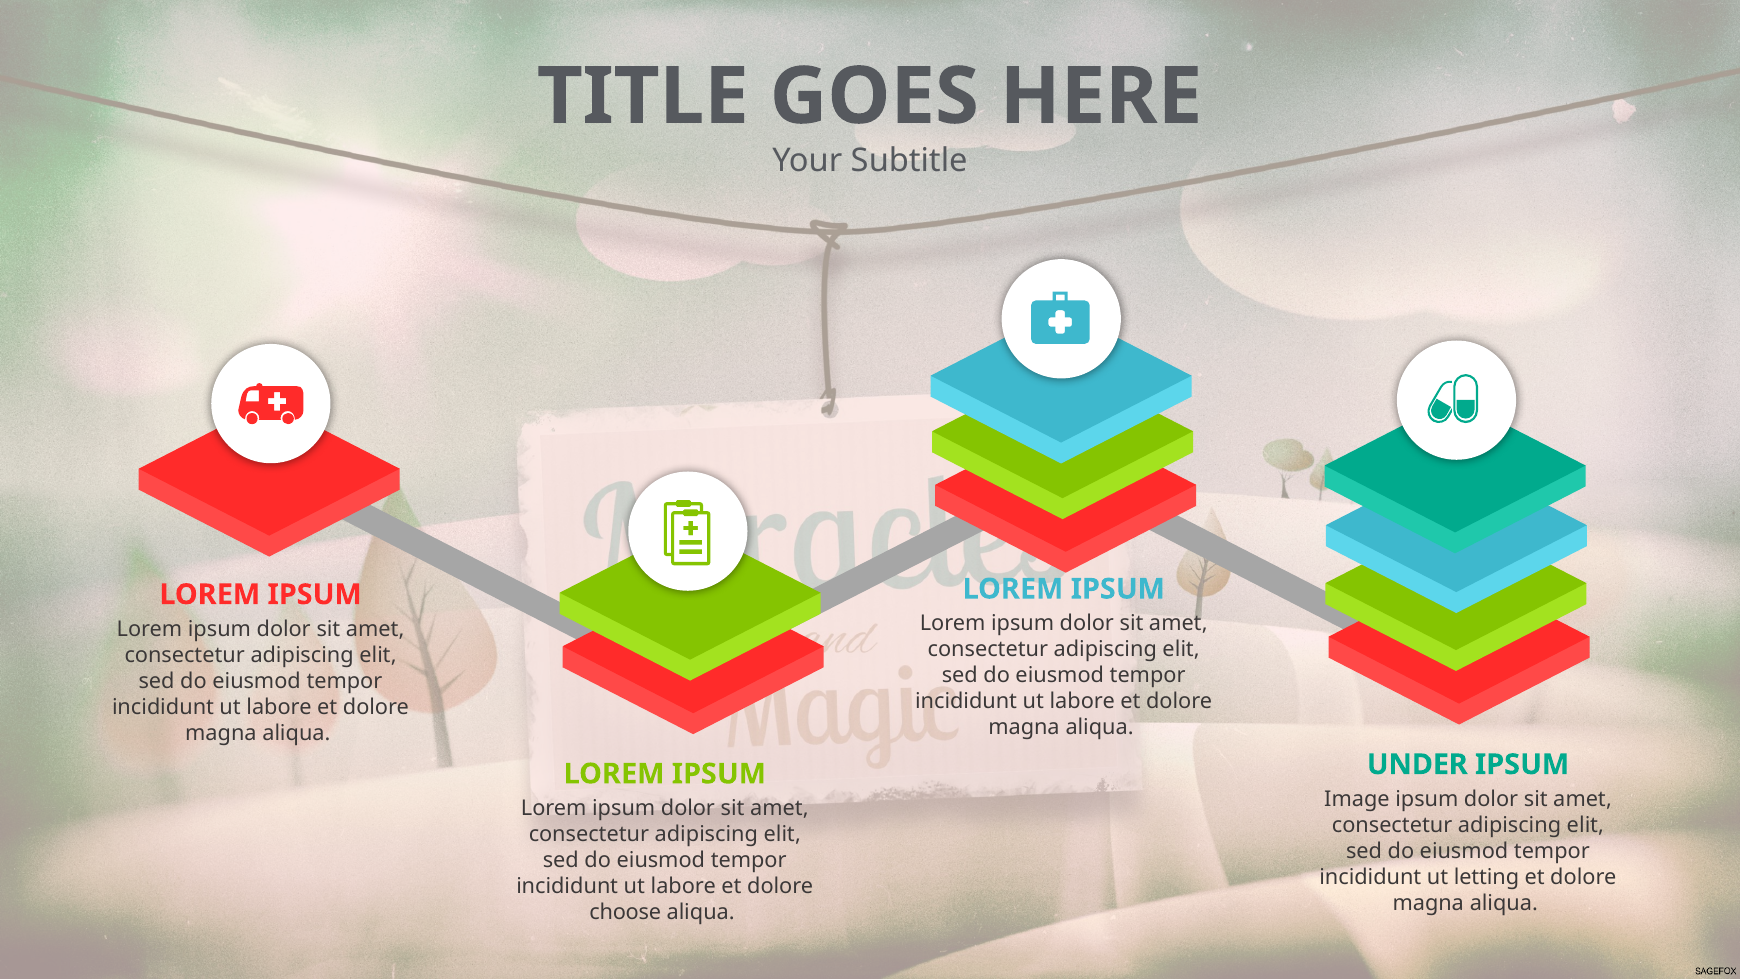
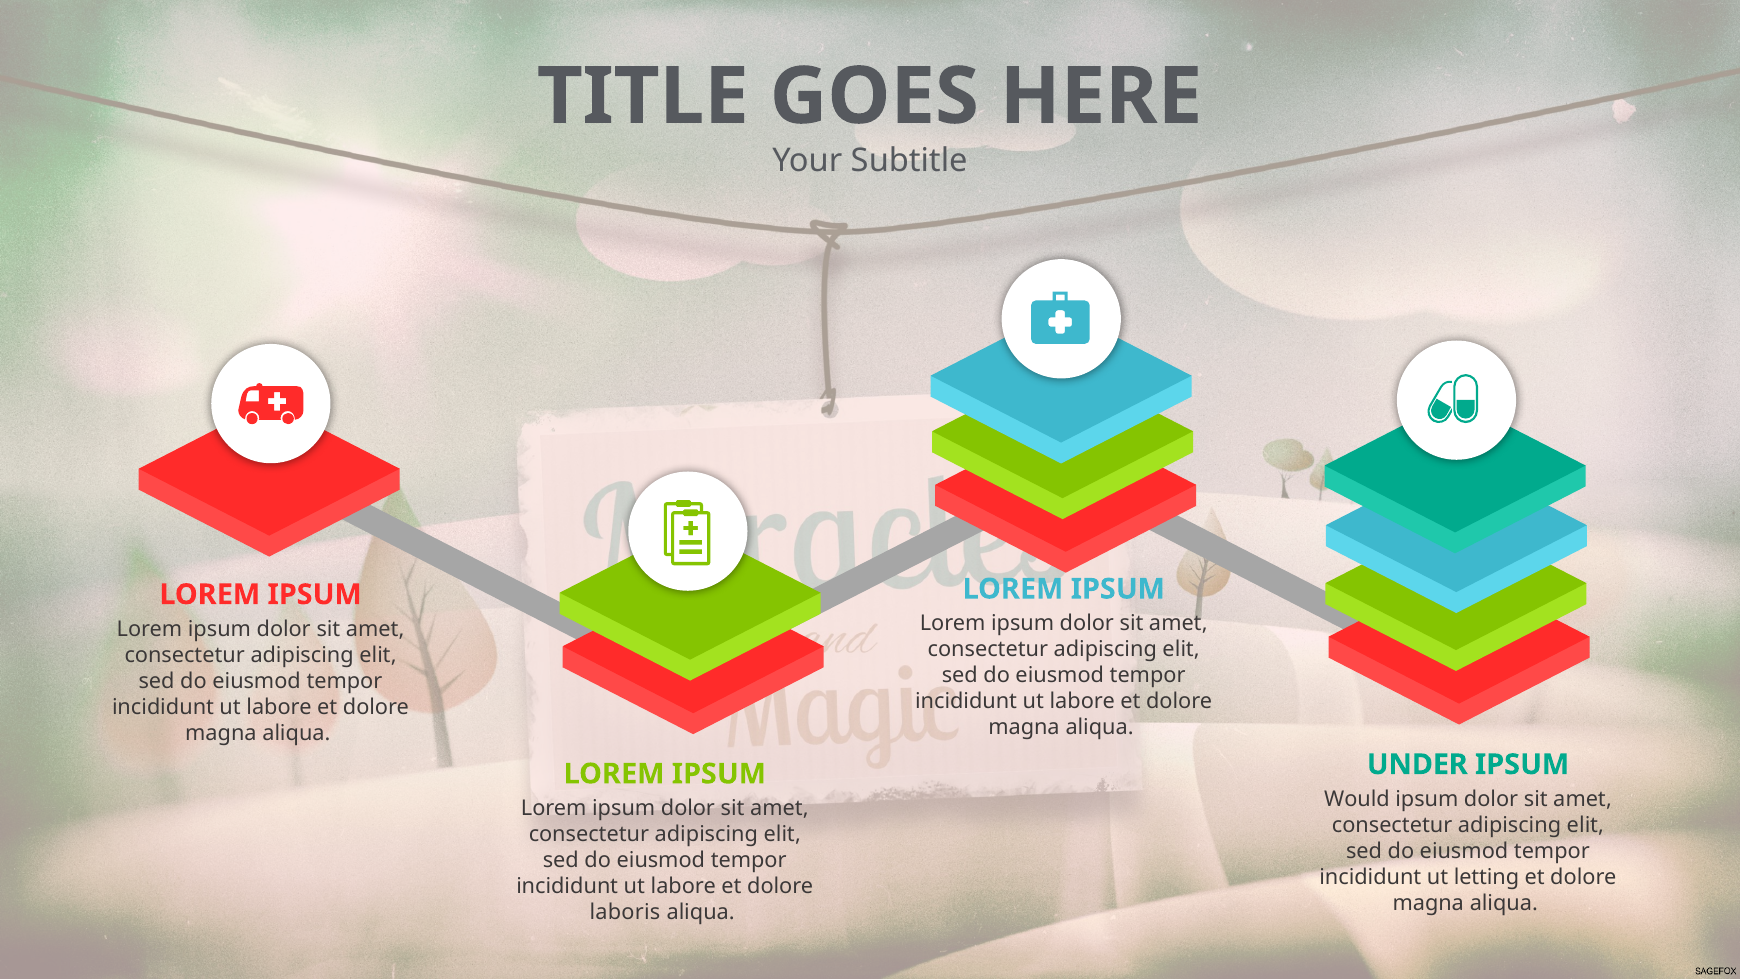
Image: Image -> Would
choose: choose -> laboris
